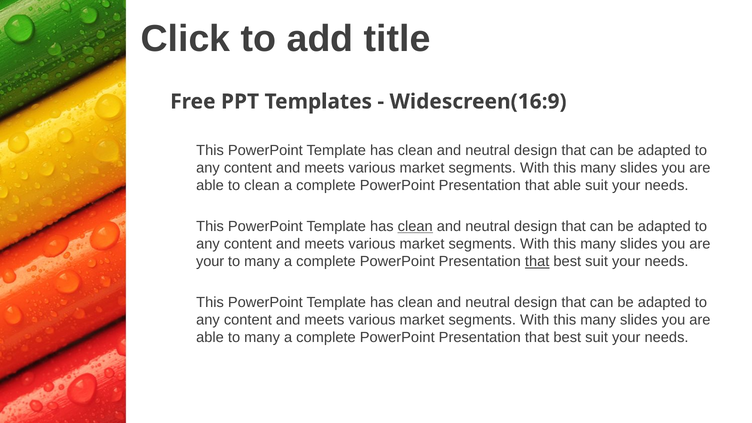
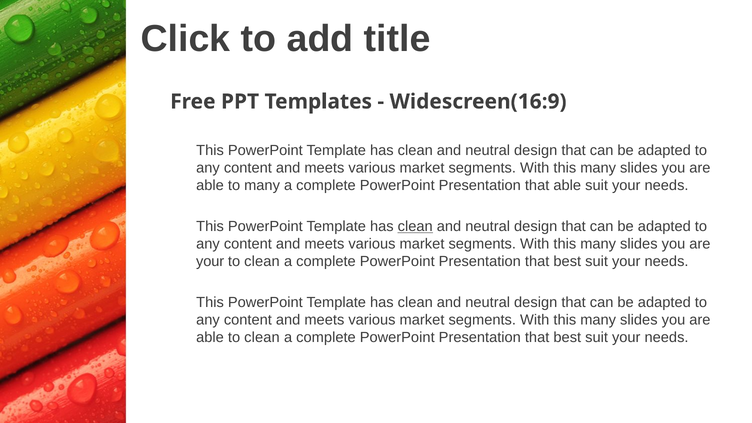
to clean: clean -> many
many at (262, 262): many -> clean
that at (537, 262) underline: present -> none
able to many: many -> clean
